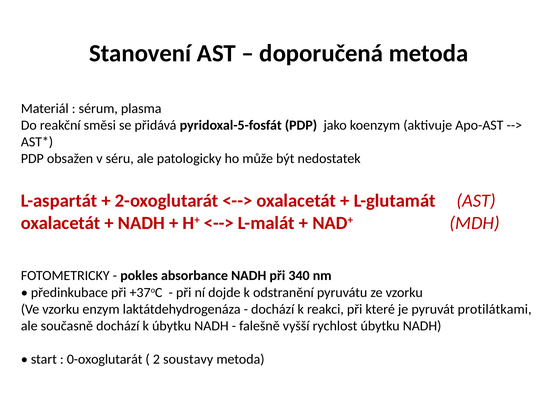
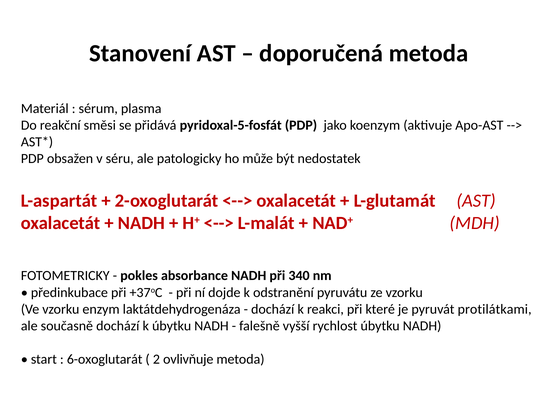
0-oxoglutarát: 0-oxoglutarát -> 6-oxoglutarát
soustavy: soustavy -> ovlivňuje
